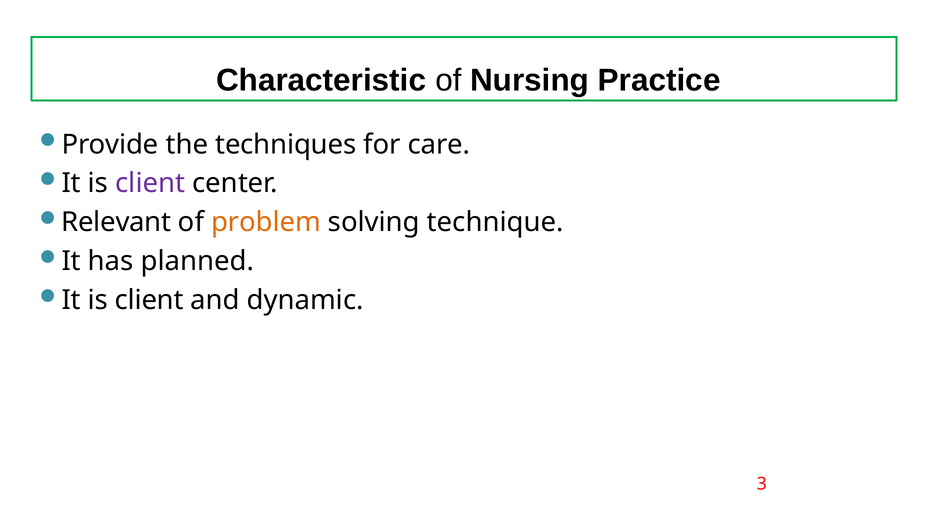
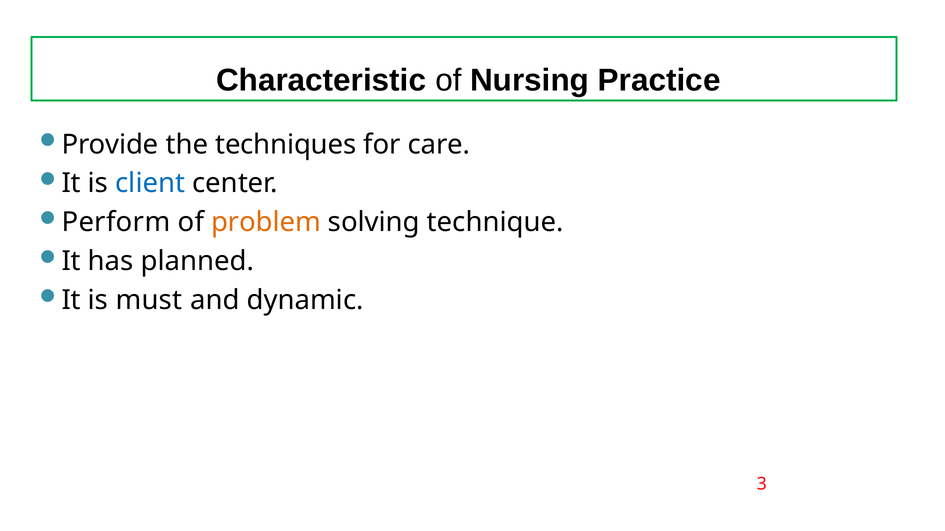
client at (150, 184) colour: purple -> blue
Relevant: Relevant -> Perform
client at (149, 301): client -> must
